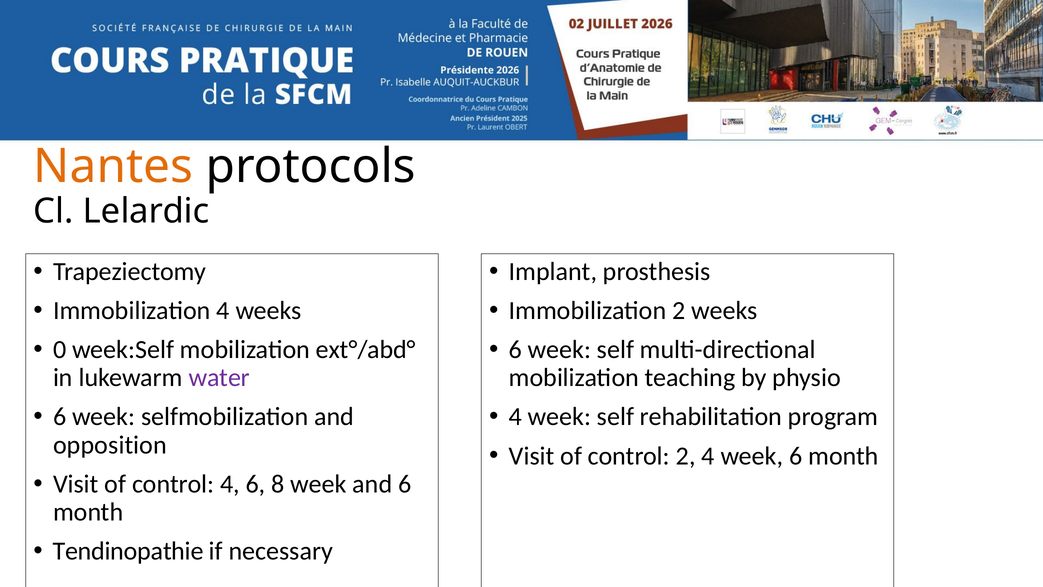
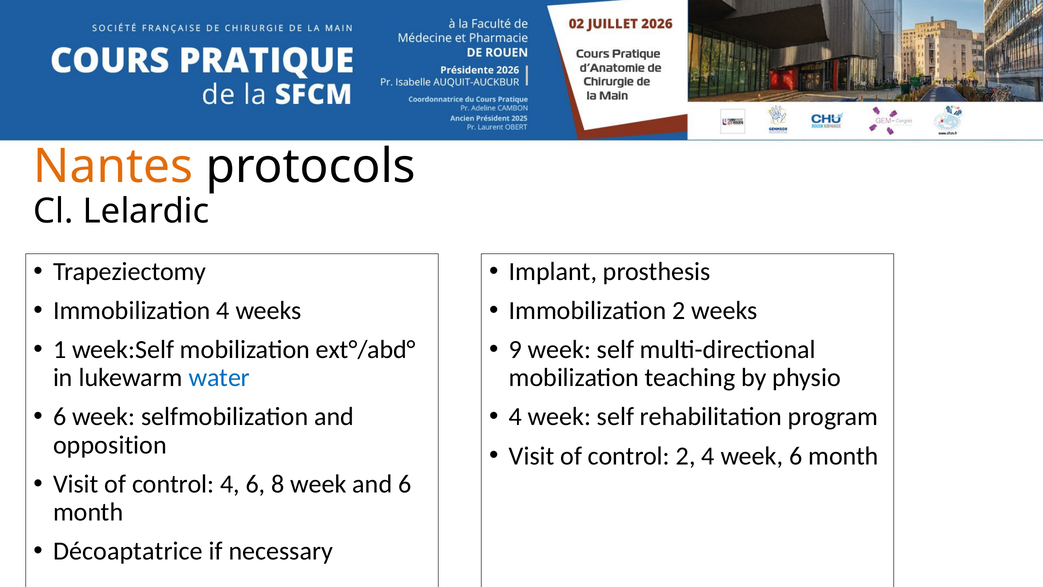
0: 0 -> 1
6 at (515, 349): 6 -> 9
water colour: purple -> blue
Tendinopathie: Tendinopathie -> Décoaptatrice
